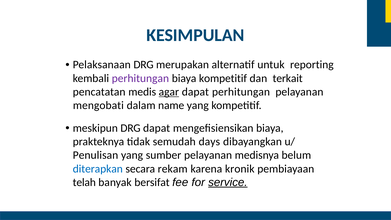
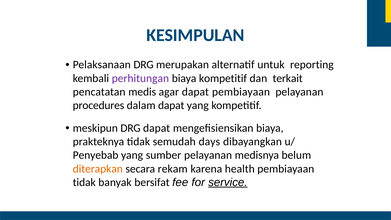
agar underline: present -> none
dapat perhitungan: perhitungan -> pembiayaan
mengobati: mengobati -> procedures
dalam name: name -> dapat
Penulisan: Penulisan -> Penyebab
diterapkan colour: blue -> orange
kronik: kronik -> health
telah at (84, 182): telah -> tidak
